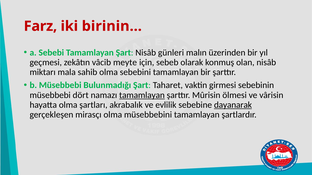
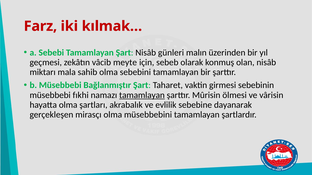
birinin…: birinin… -> kılmak…
Bulunmadığı: Bulunmadığı -> Bağlanmıştır
dört: dört -> fıkhi
dayanarak underline: present -> none
